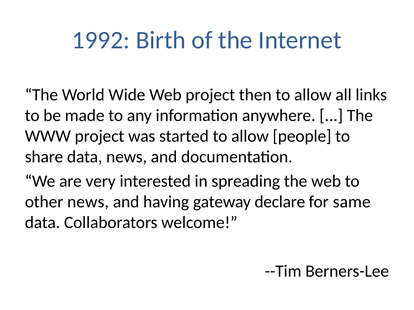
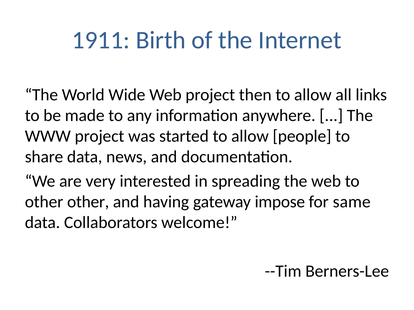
1992: 1992 -> 1911
other news: news -> other
declare: declare -> impose
